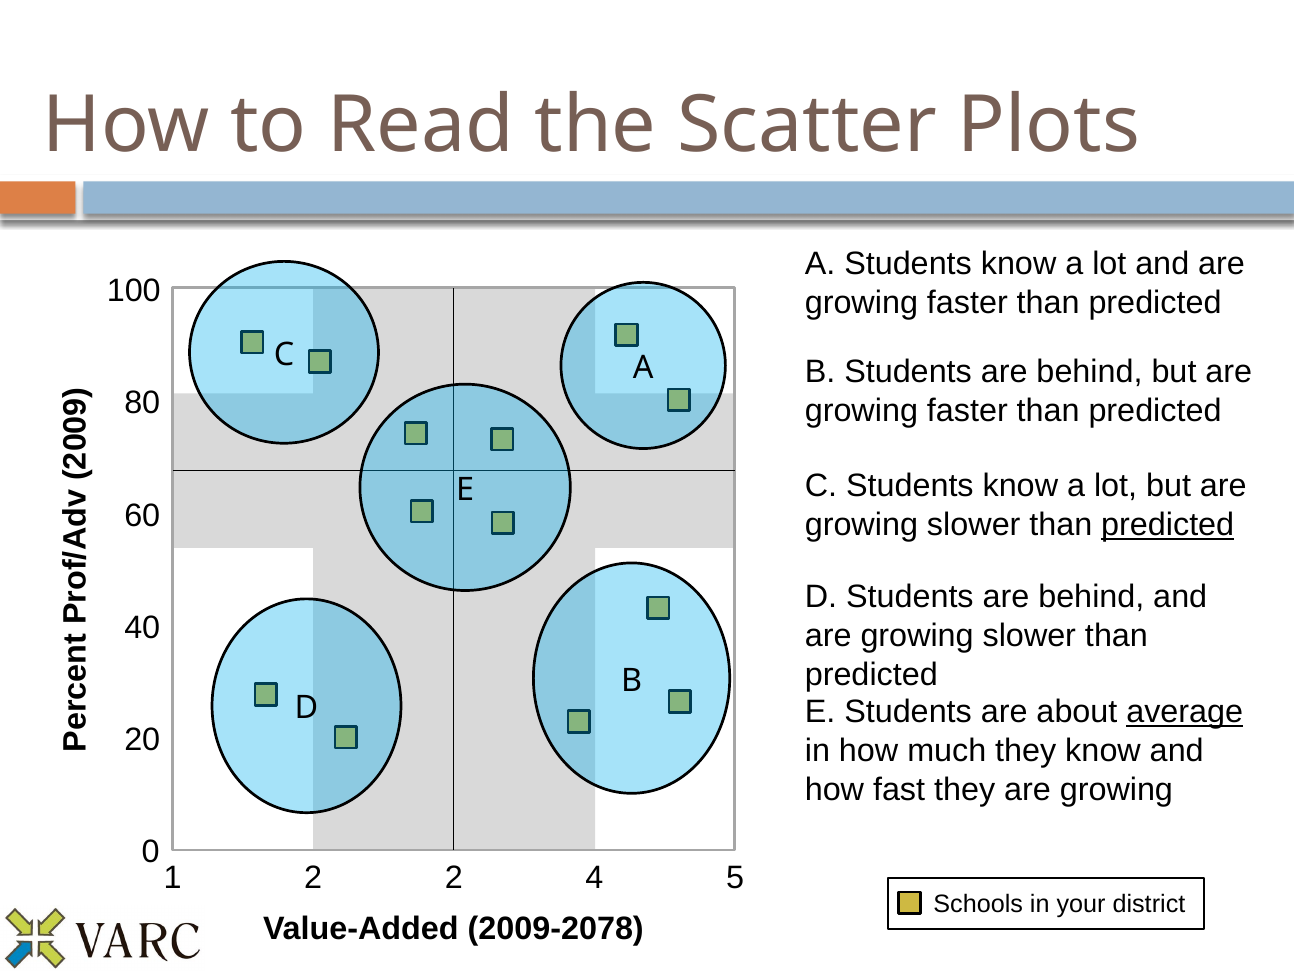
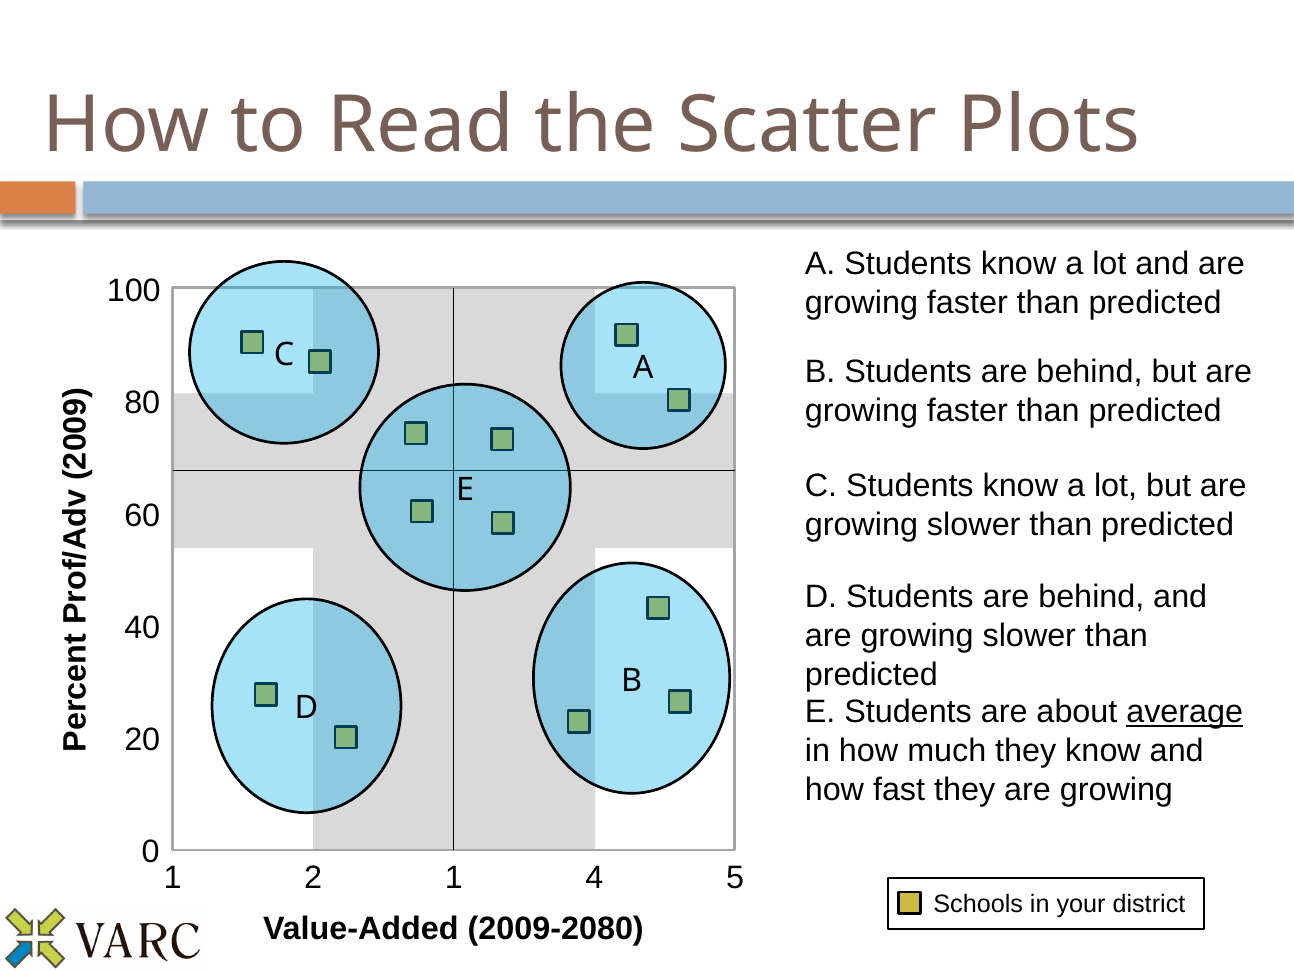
predicted at (1168, 525) underline: present -> none
2 2: 2 -> 1
2009-2078: 2009-2078 -> 2009-2080
